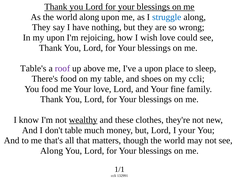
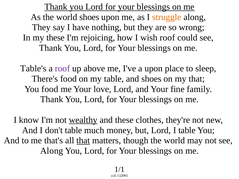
world along: along -> shoes
struggle colour: blue -> orange
my upon: upon -> these
wish love: love -> roof
my ccli: ccli -> that
I your: your -> table
that at (83, 141) underline: none -> present
